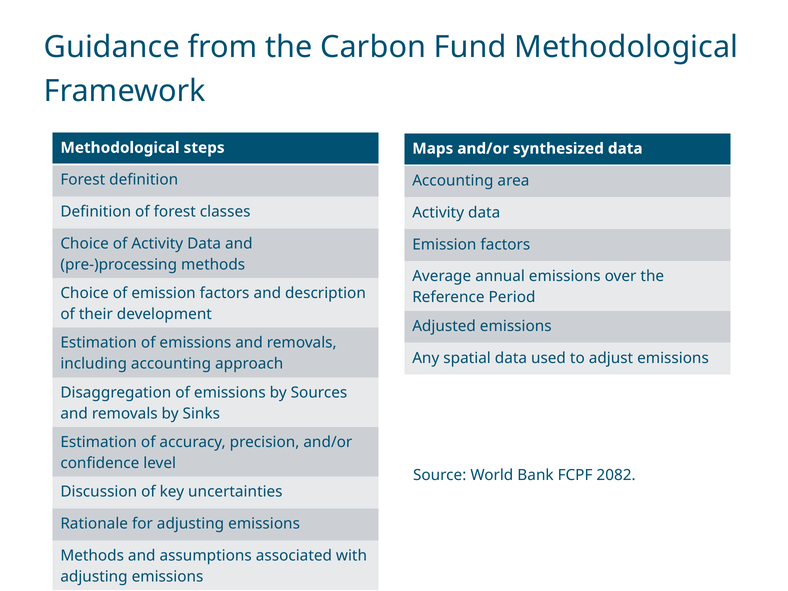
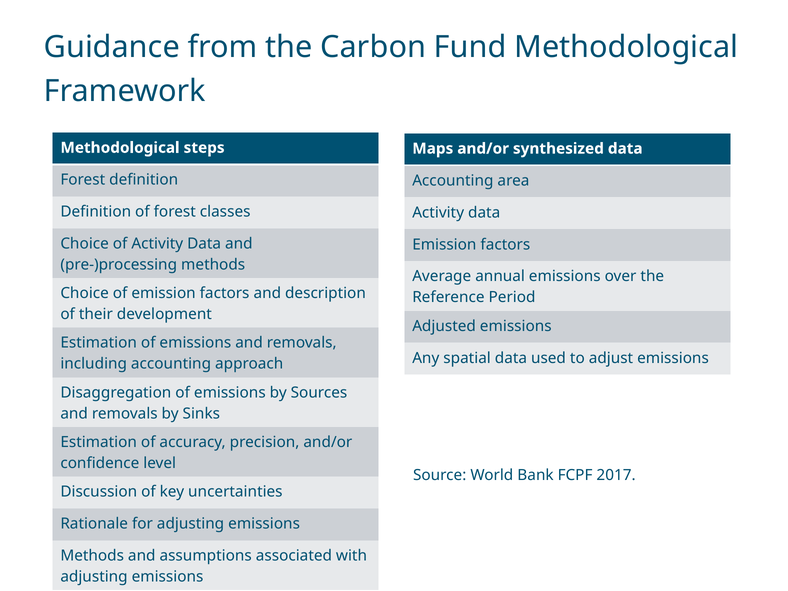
2082: 2082 -> 2017
